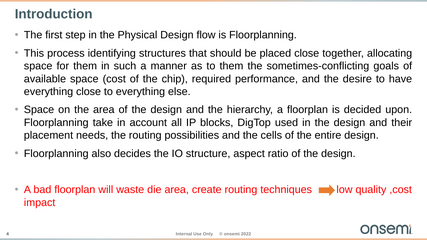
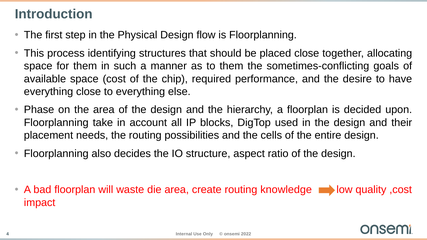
Space at (39, 110): Space -> Phase
techniques: techniques -> knowledge
